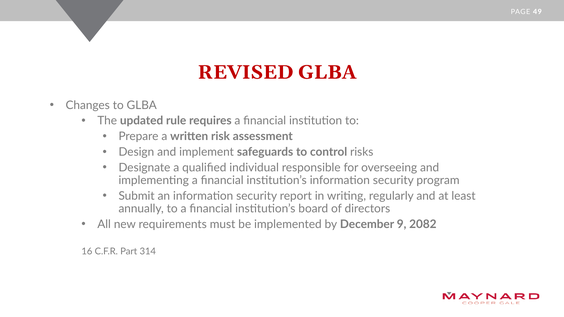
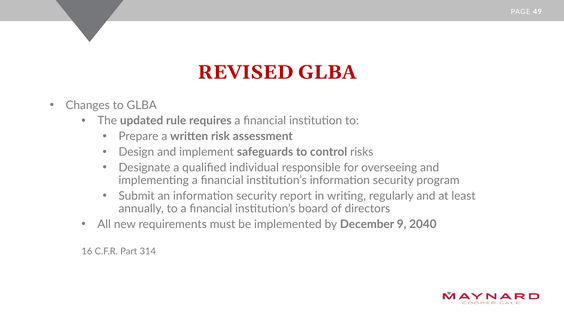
2082: 2082 -> 2040
